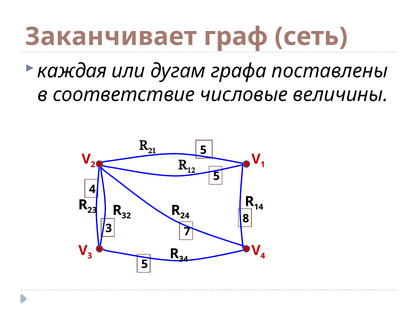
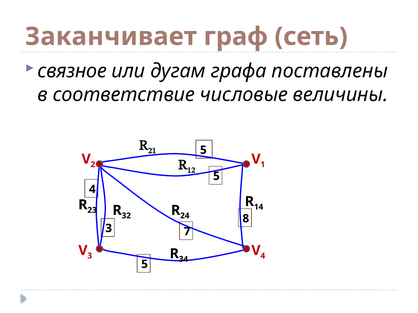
каждая: каждая -> связное
